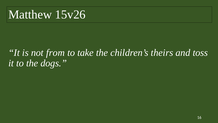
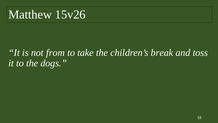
theirs: theirs -> break
